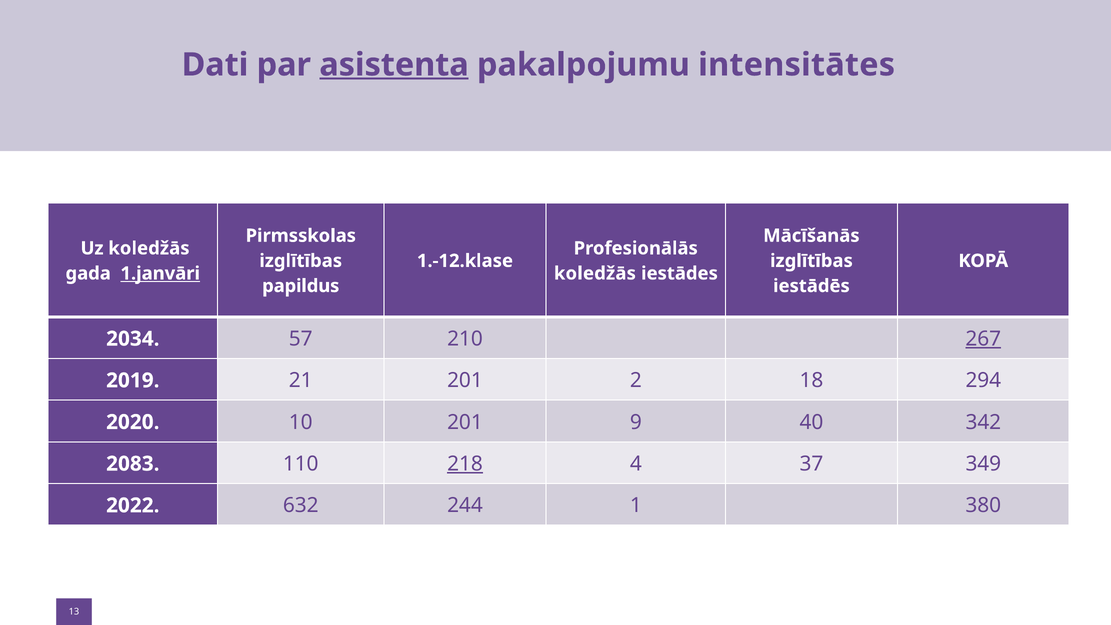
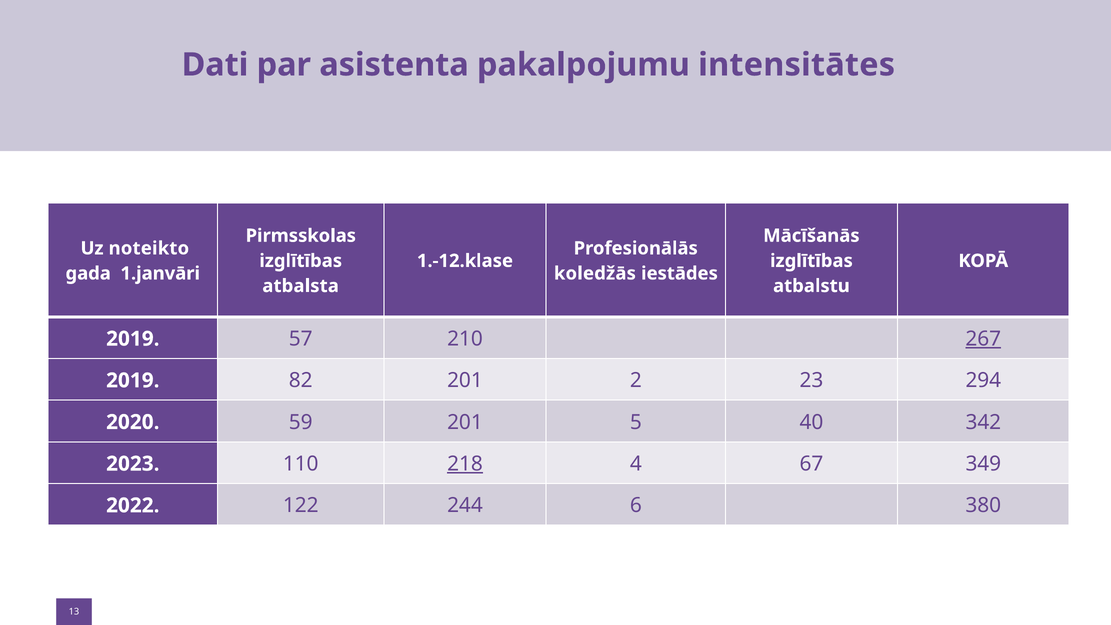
asistenta underline: present -> none
Uz koledžās: koledžās -> noteikto
1.janvāri underline: present -> none
papildus: papildus -> atbalsta
iestādēs: iestādēs -> atbalstu
2034 at (133, 339): 2034 -> 2019
21: 21 -> 82
18: 18 -> 23
10: 10 -> 59
9: 9 -> 5
2083: 2083 -> 2023
37: 37 -> 67
632: 632 -> 122
1: 1 -> 6
